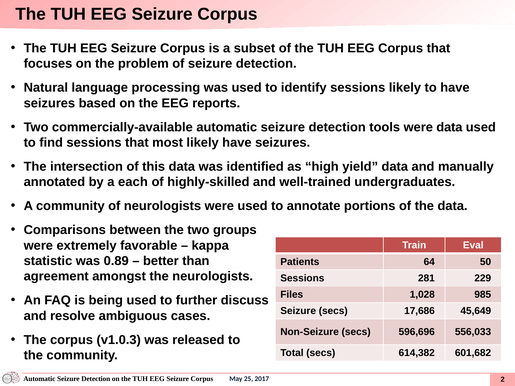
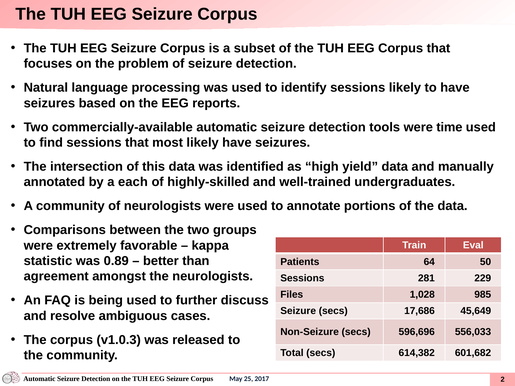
were data: data -> time
